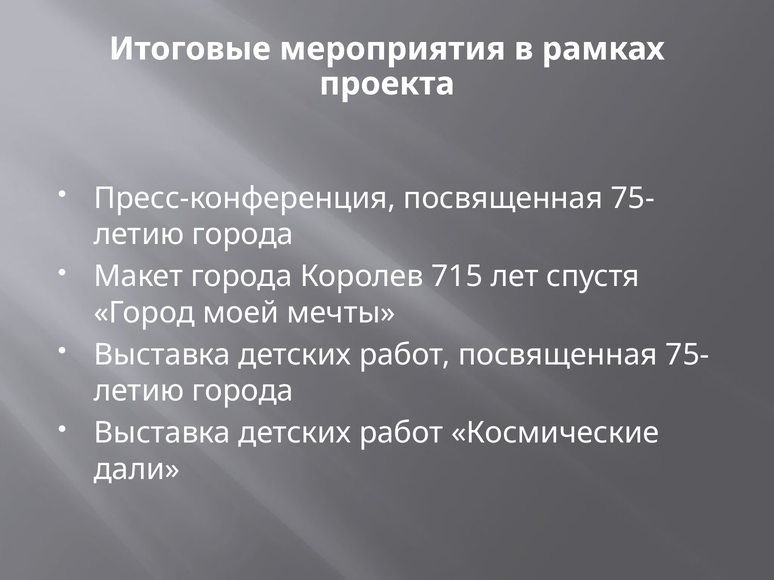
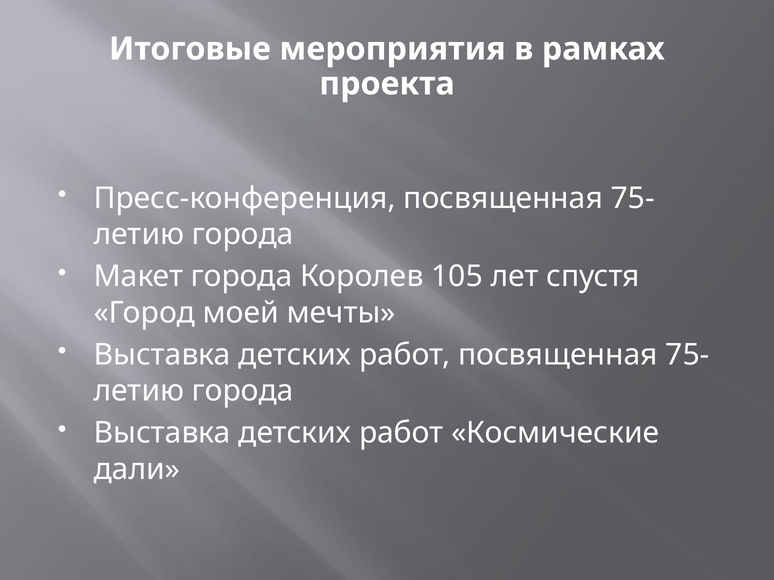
715: 715 -> 105
